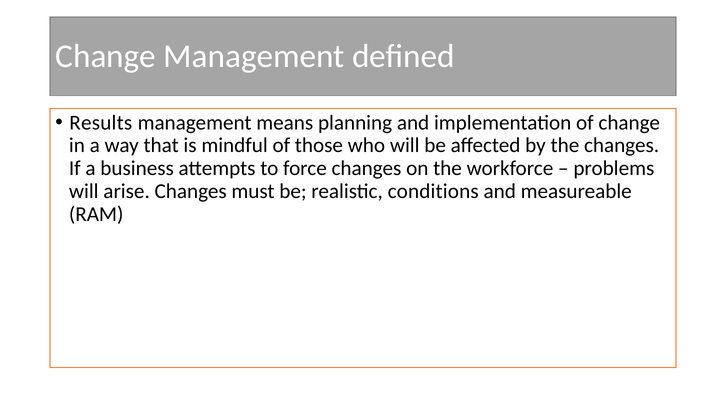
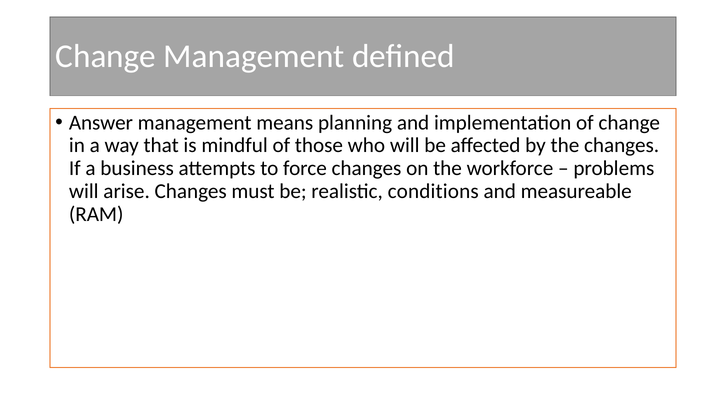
Results: Results -> Answer
